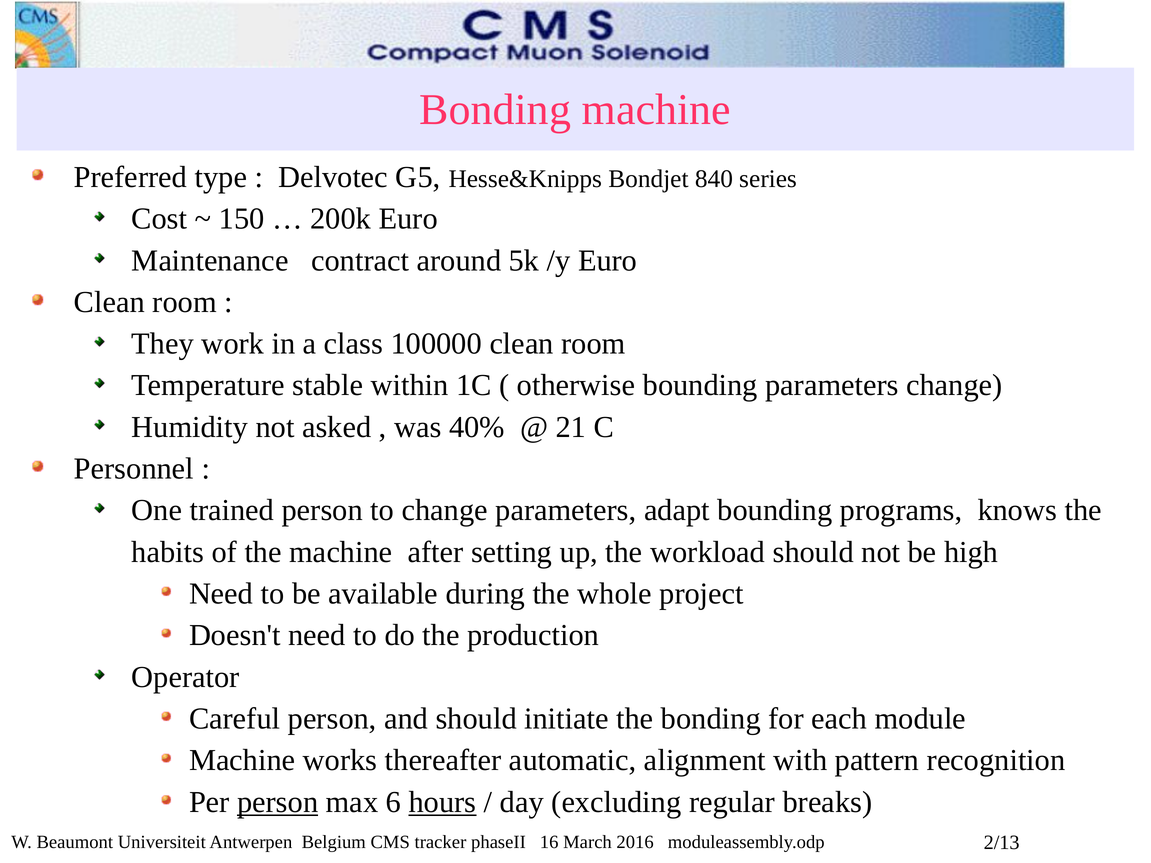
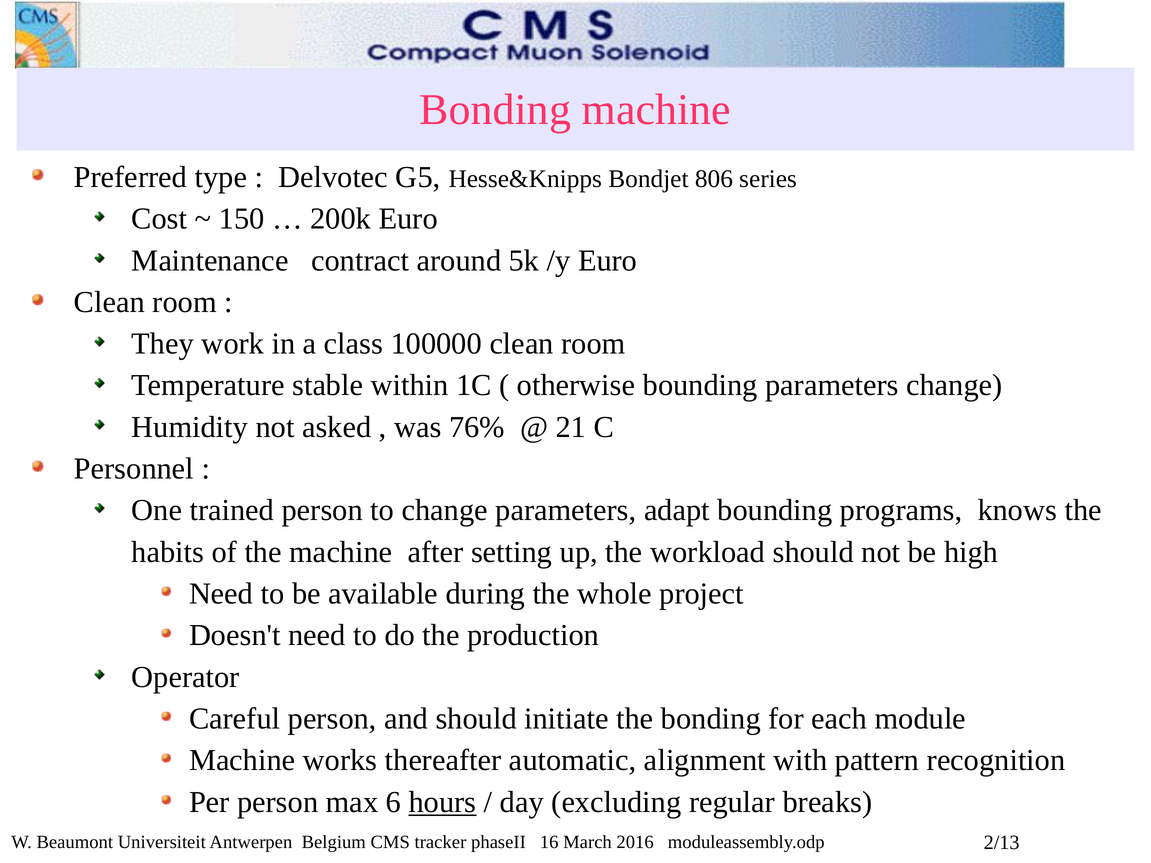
840: 840 -> 806
40%: 40% -> 76%
person at (278, 802) underline: present -> none
